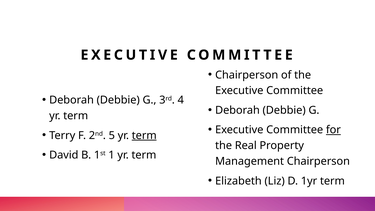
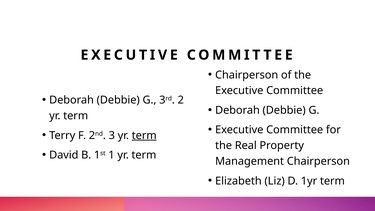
4: 4 -> 2
for underline: present -> none
5: 5 -> 3
